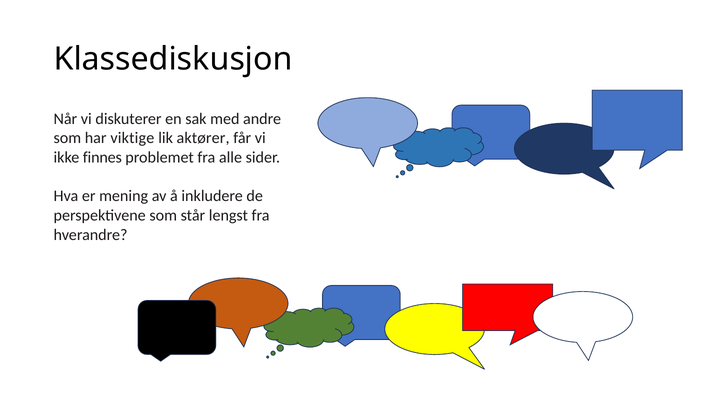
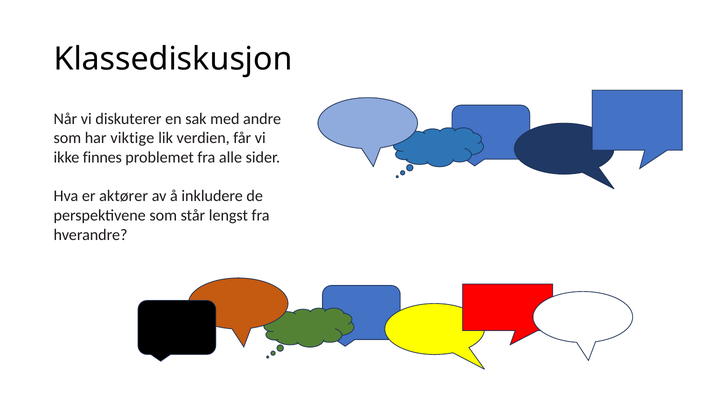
aktører: aktører -> verdien
mening: mening -> aktører
